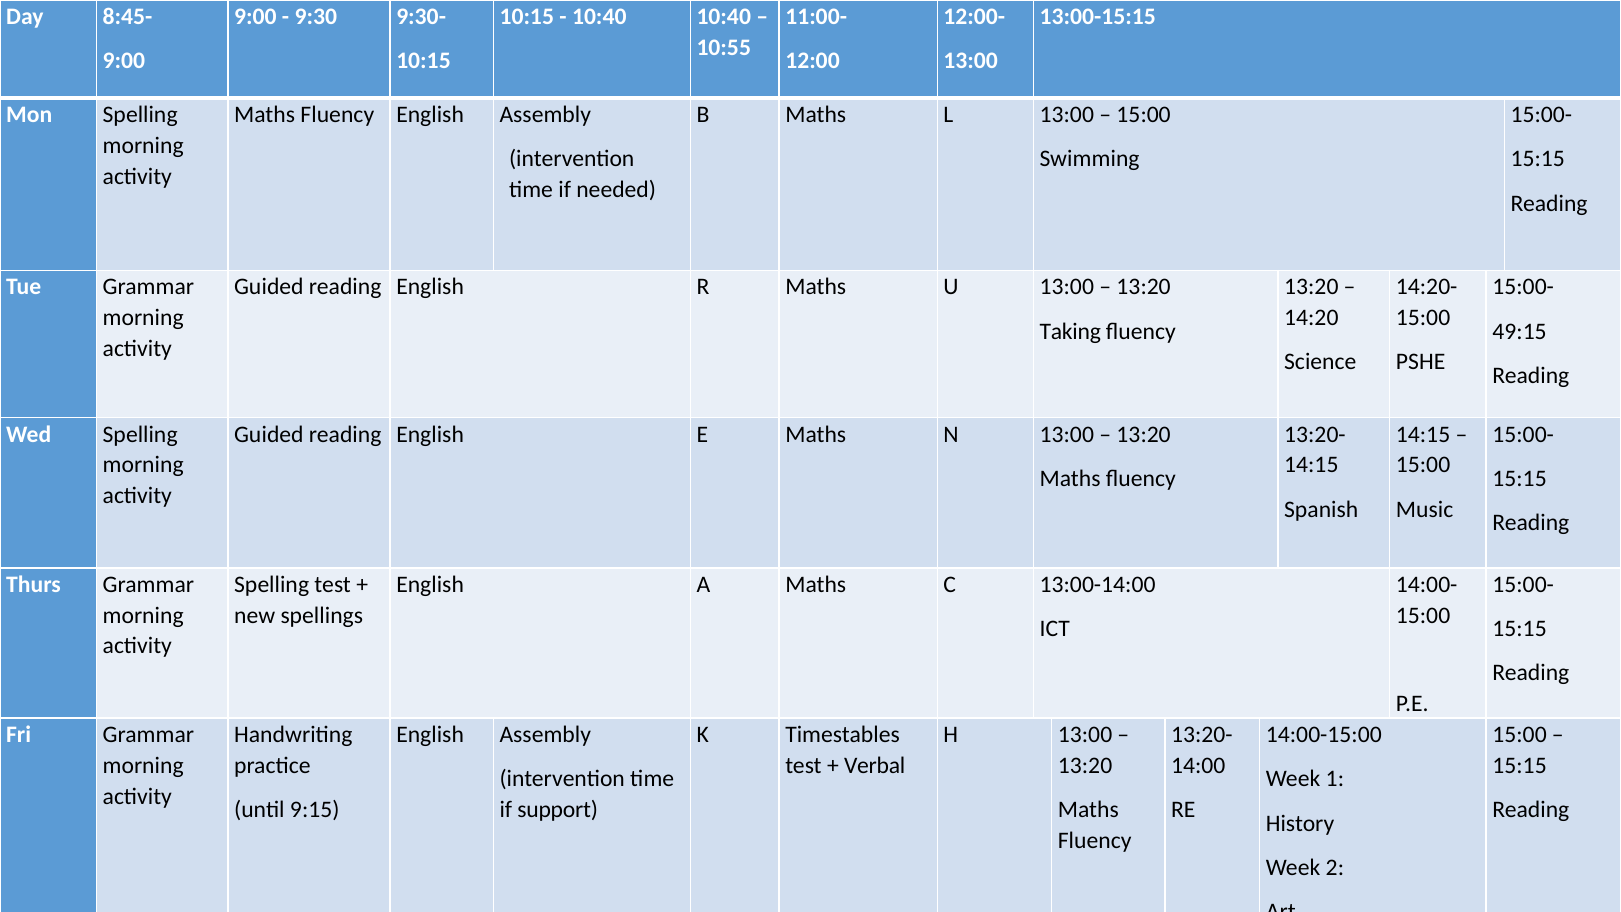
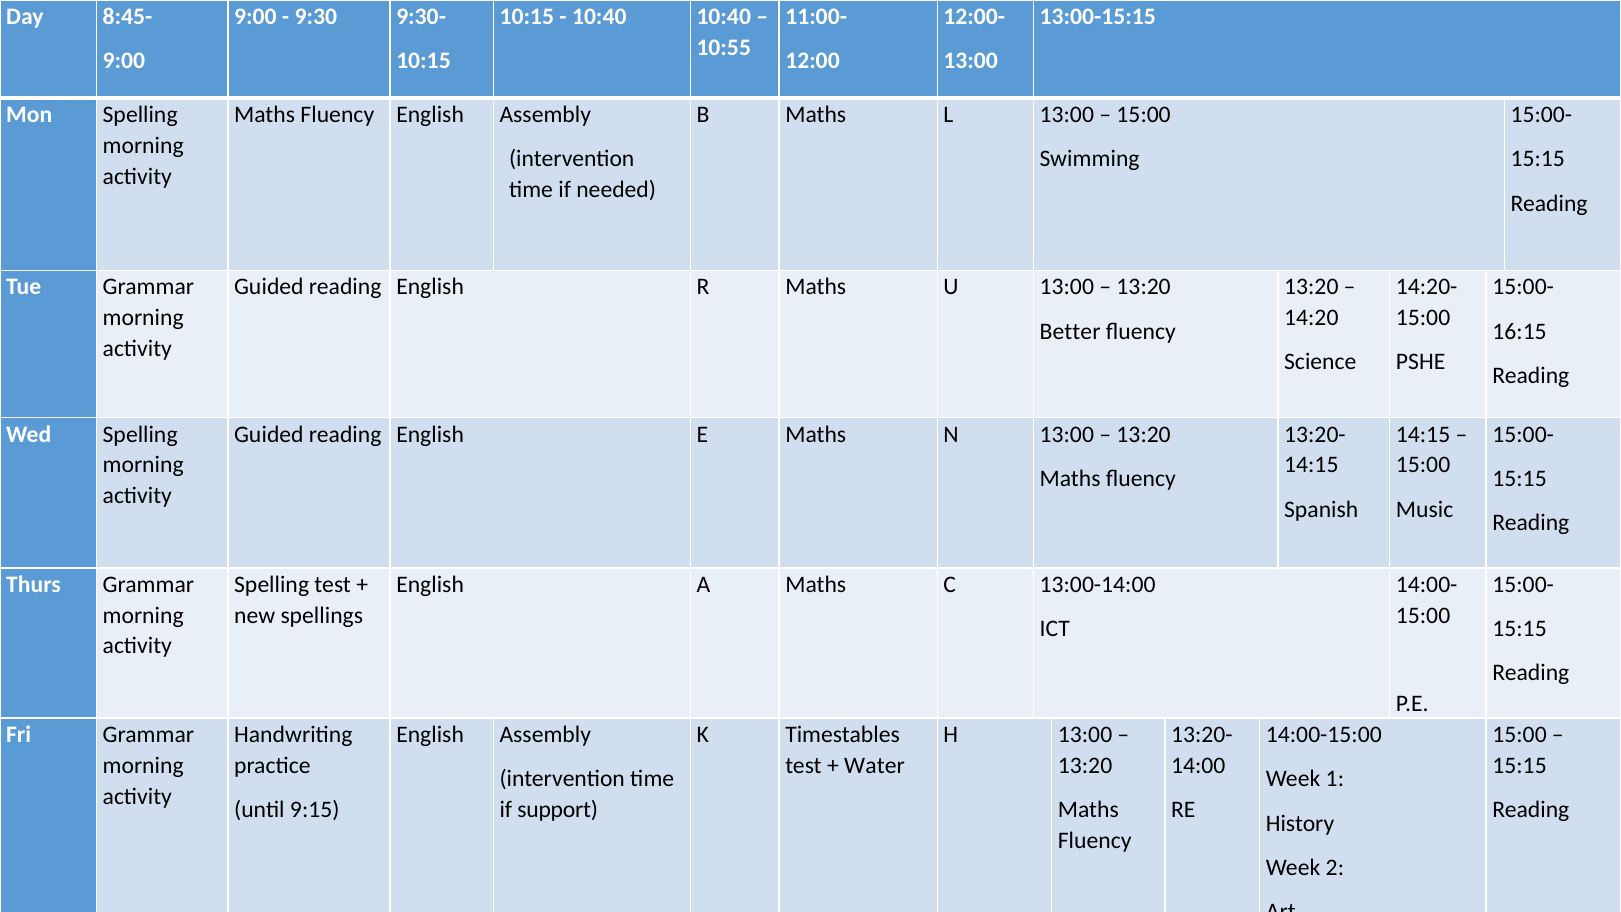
Taking: Taking -> Better
49:15: 49:15 -> 16:15
Verbal: Verbal -> Water
